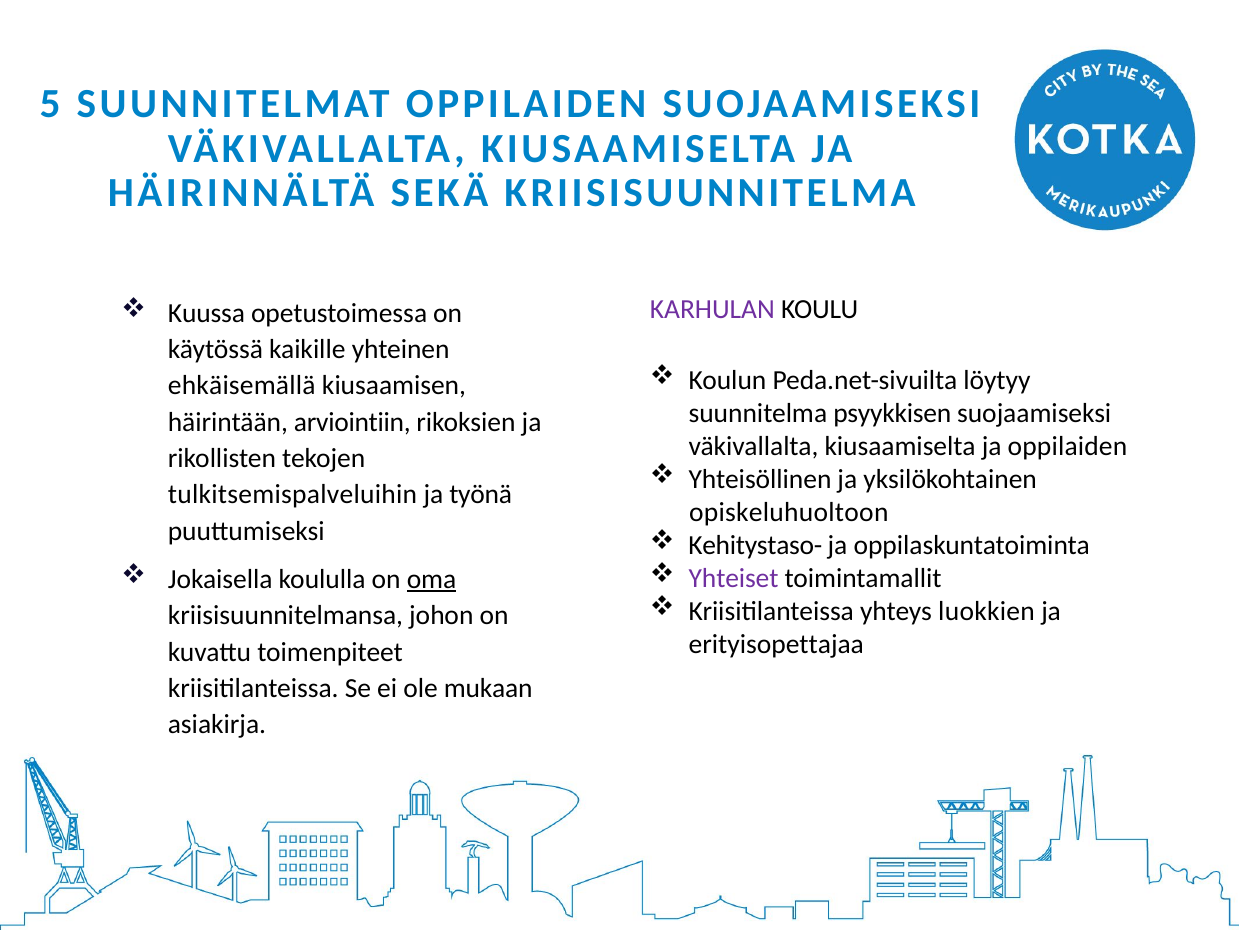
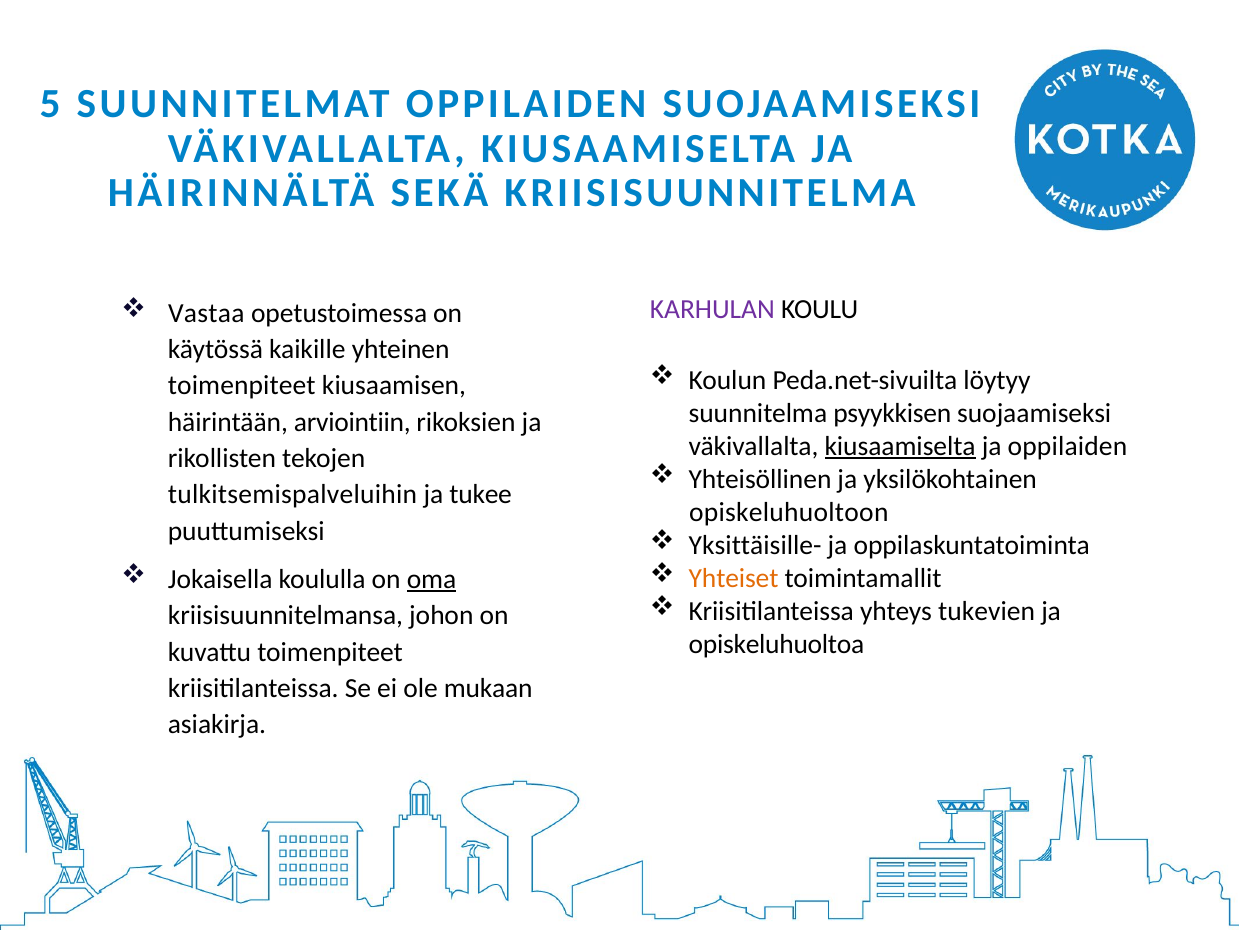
Kuussa: Kuussa -> Vastaa
ehkäisemällä at (242, 385): ehkäisemällä -> toimenpiteet
kiusaamiselta at (900, 446) underline: none -> present
työnä: työnä -> tukee
Kehitystaso-: Kehitystaso- -> Yksittäisille-
Yhteiset colour: purple -> orange
luokkien: luokkien -> tukevien
erityisopettajaa: erityisopettajaa -> opiskeluhuoltoa
